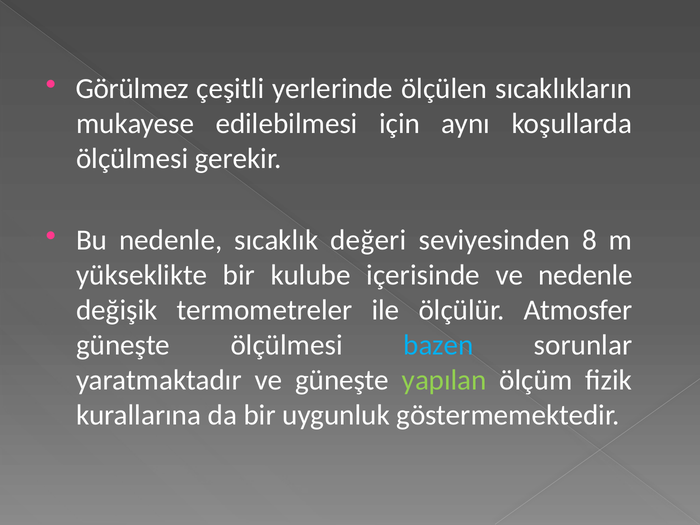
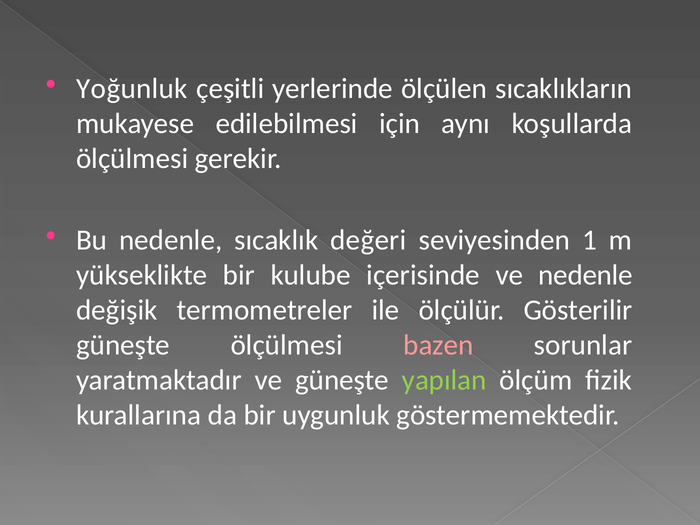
Görülmez: Görülmez -> Yoğunluk
8: 8 -> 1
Atmosfer: Atmosfer -> Gösterilir
bazen colour: light blue -> pink
